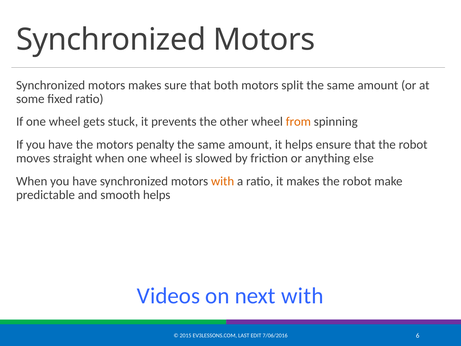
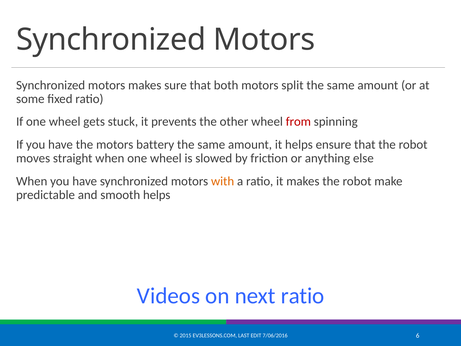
from colour: orange -> red
penalty: penalty -> battery
next with: with -> ratio
